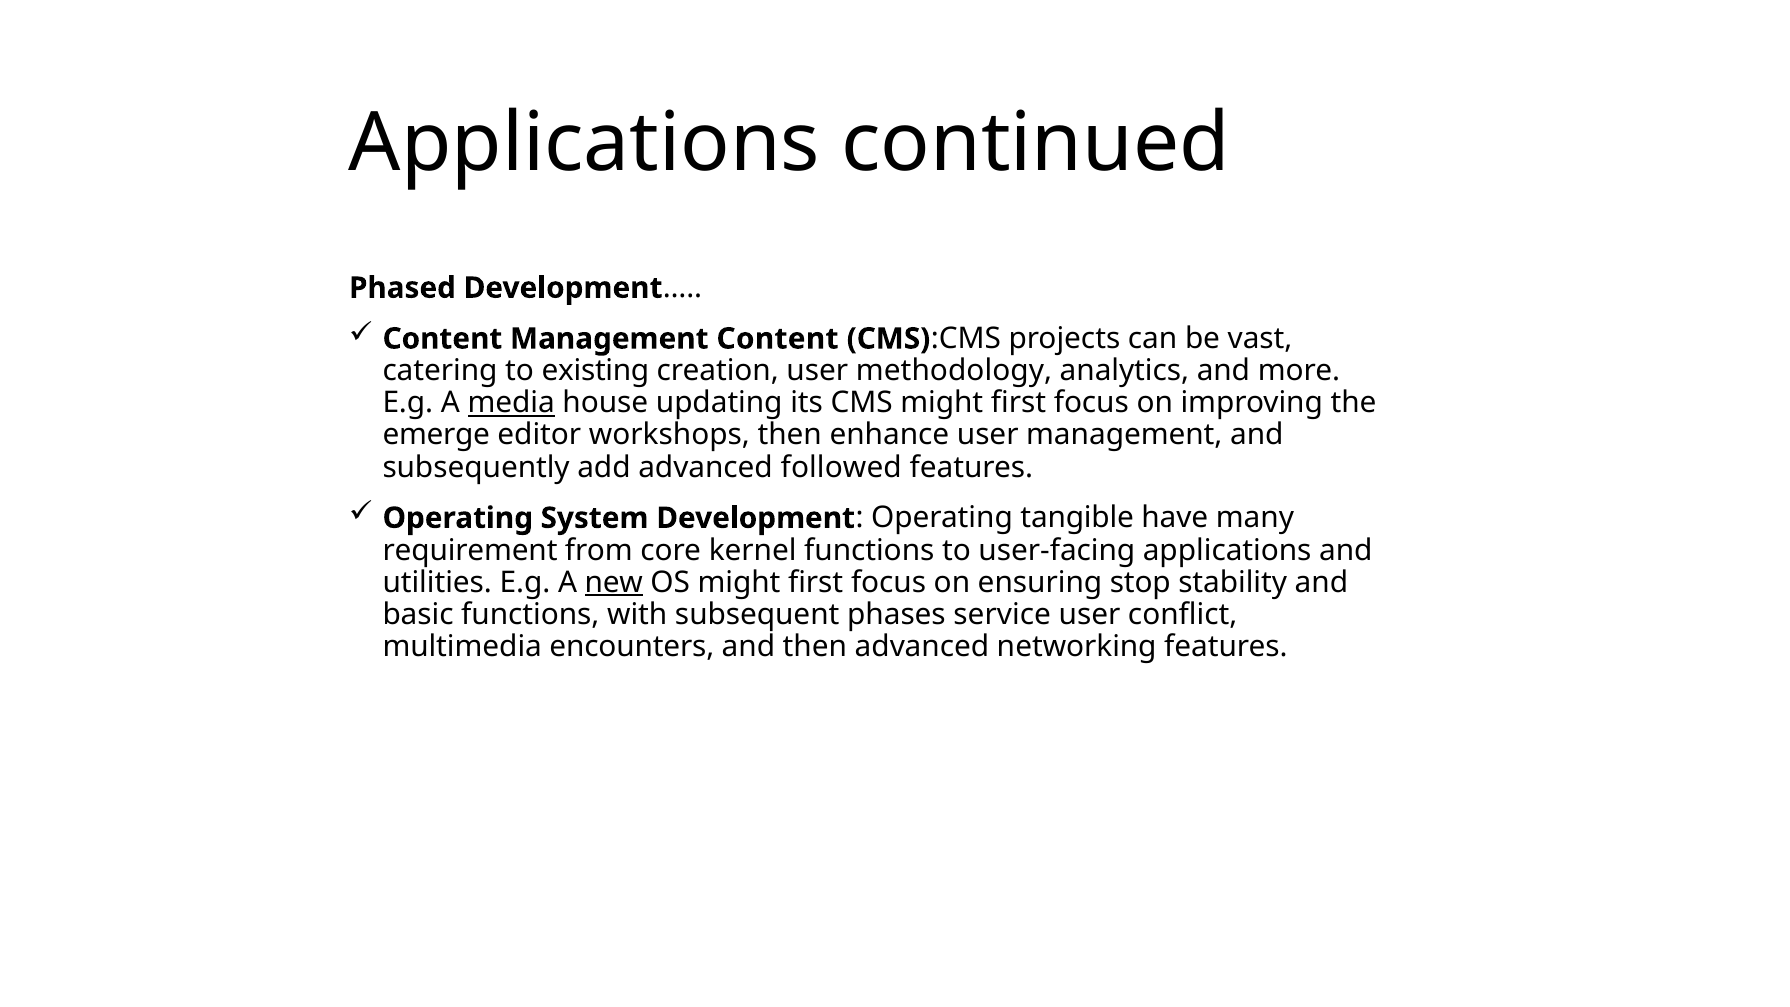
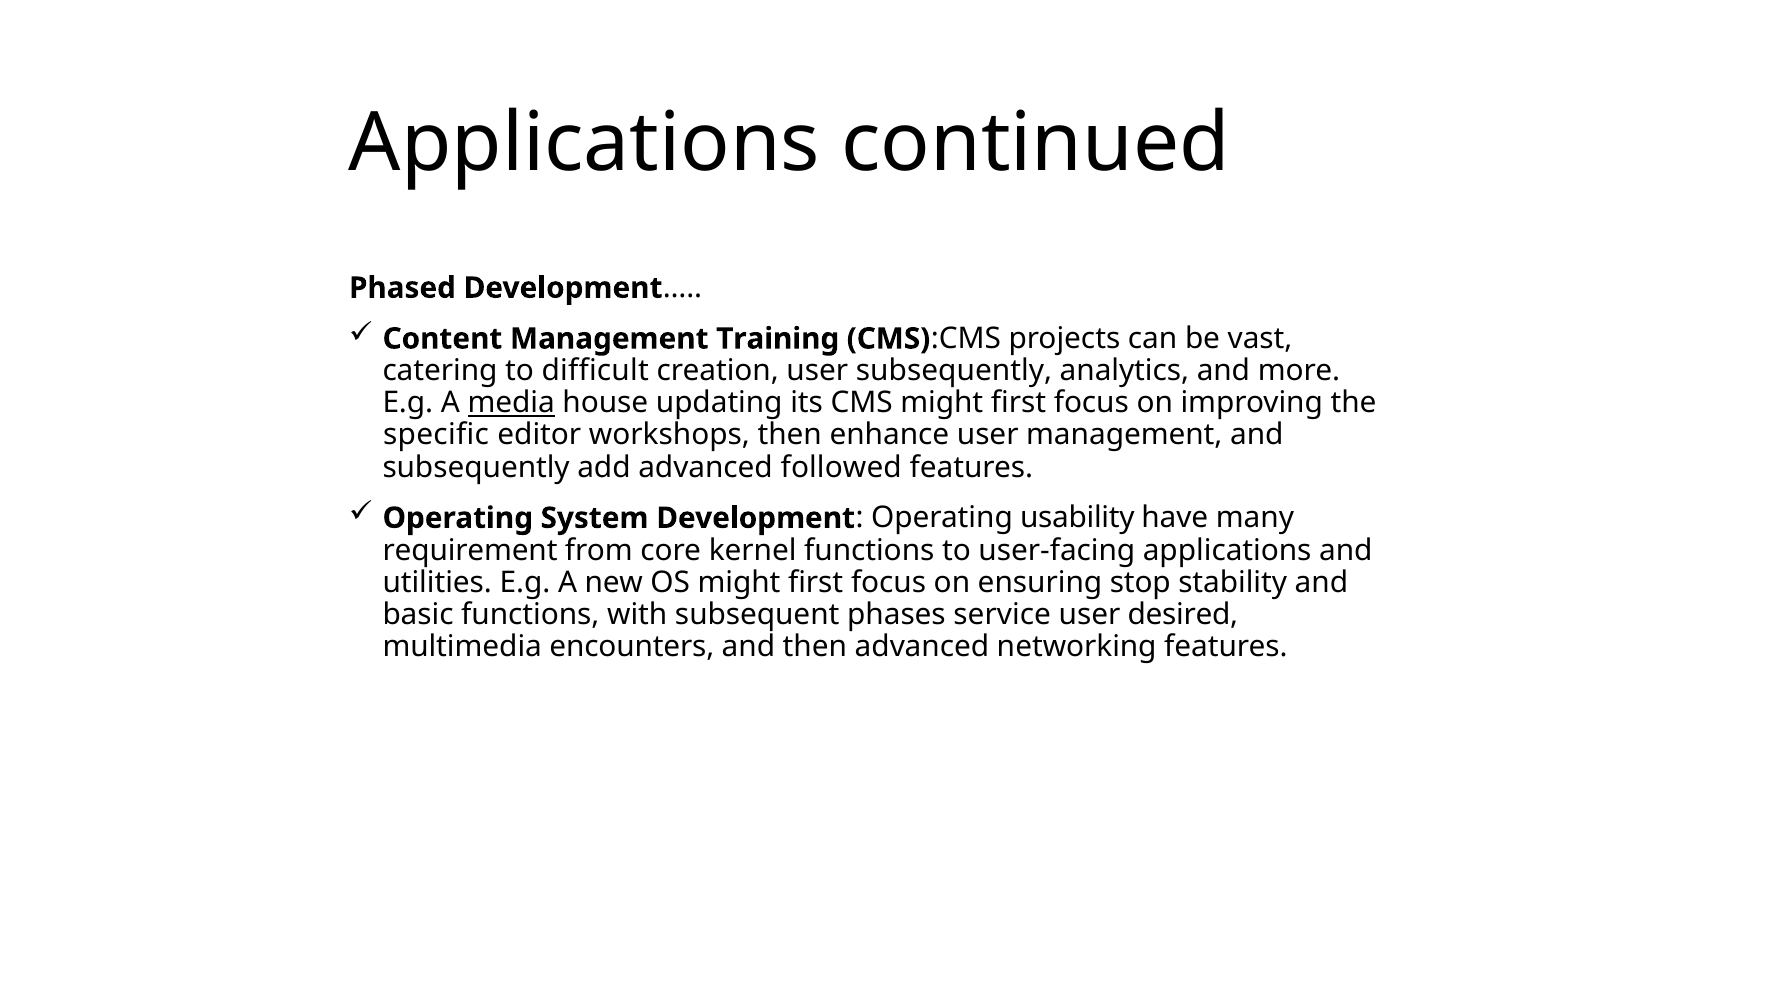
Management Content: Content -> Training
existing: existing -> difficult
user methodology: methodology -> subsequently
emerge: emerge -> specific
tangible: tangible -> usability
new underline: present -> none
conflict: conflict -> desired
